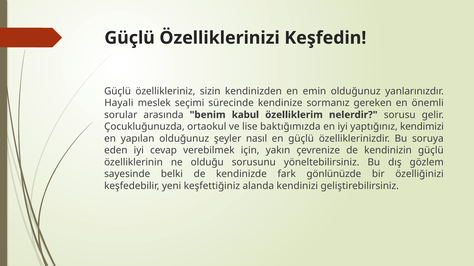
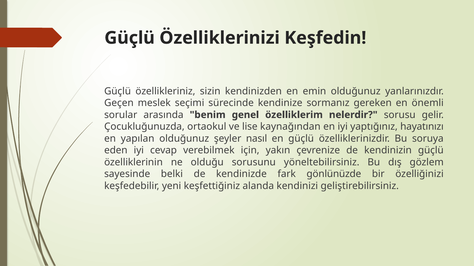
Hayali: Hayali -> Geçen
kabul: kabul -> genel
baktığımızda: baktığımızda -> kaynağından
kendimizi: kendimizi -> hayatınızı
